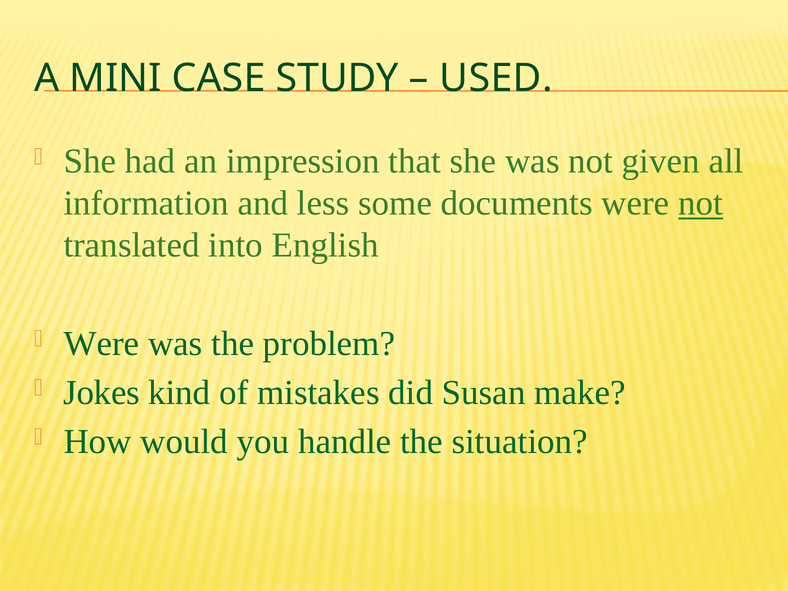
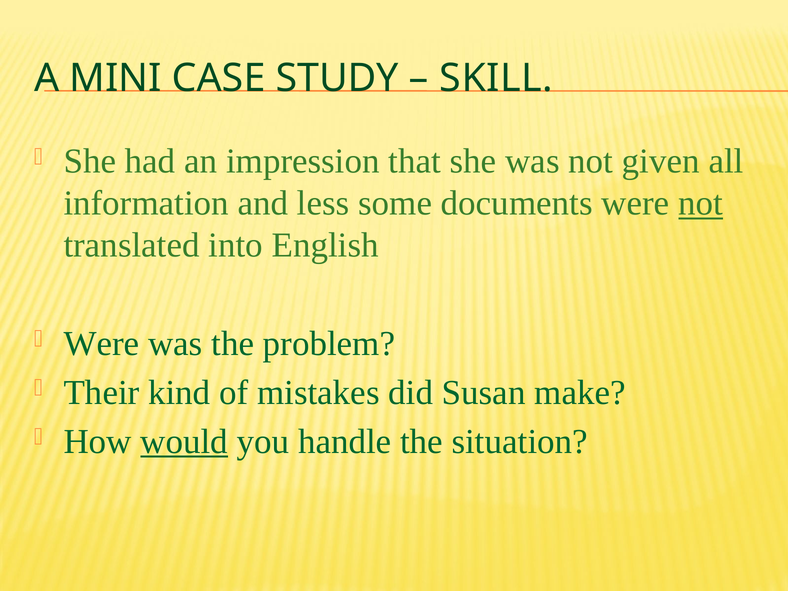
USED: USED -> SKILL
Jokes: Jokes -> Their
would underline: none -> present
